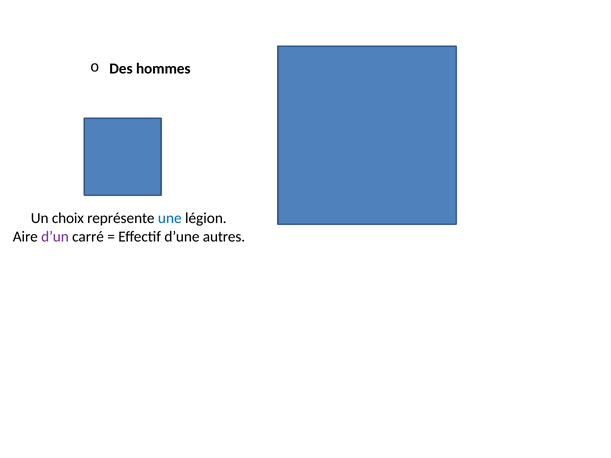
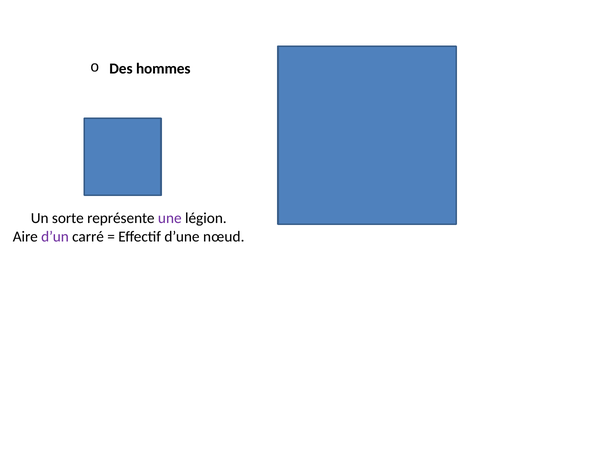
choix: choix -> sorte
une colour: blue -> purple
autres: autres -> nœud
